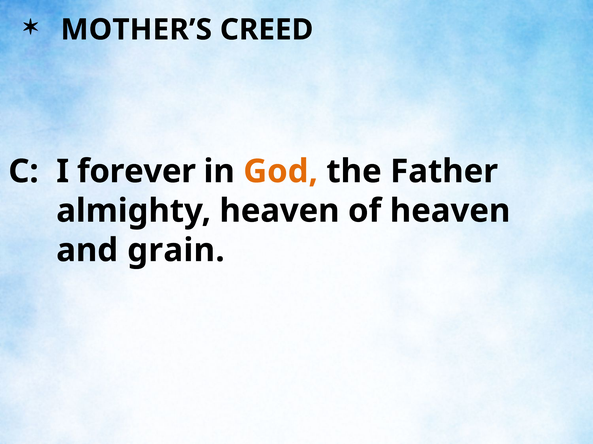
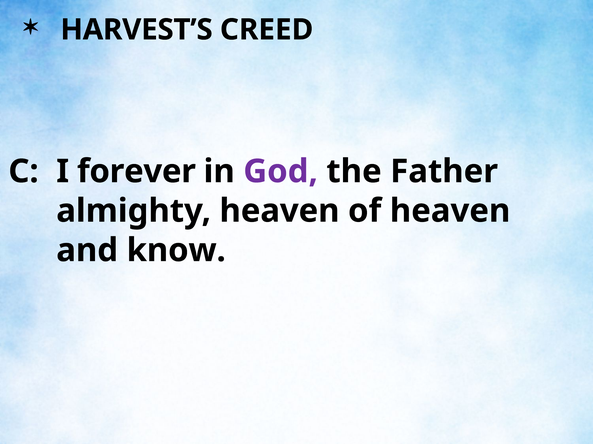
MOTHER’S: MOTHER’S -> HARVEST’S
God colour: orange -> purple
grain: grain -> know
